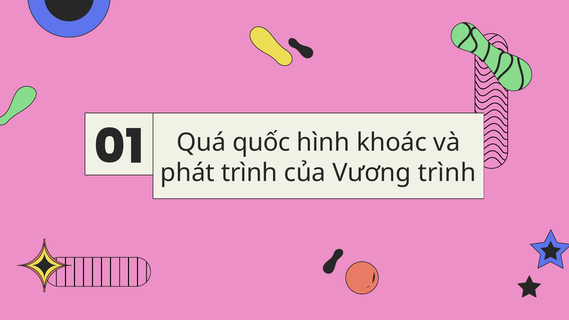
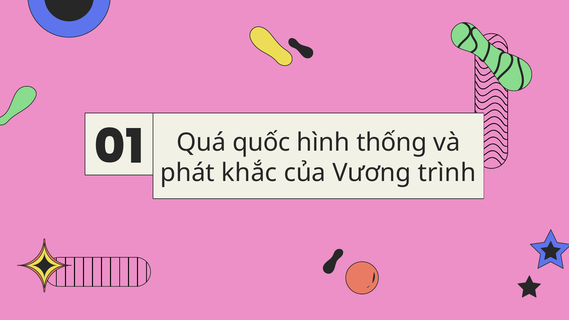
khoác: khoác -> thống
phát trình: trình -> khắc
